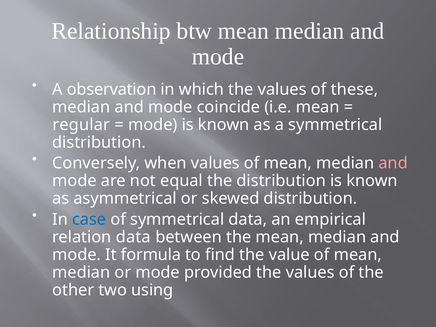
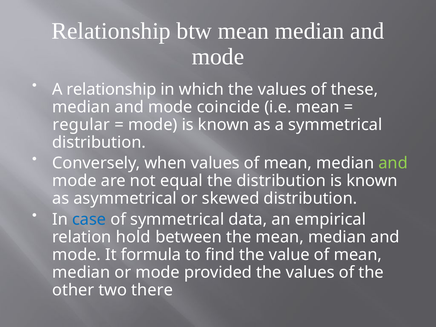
A observation: observation -> relationship
and at (393, 163) colour: pink -> light green
relation data: data -> hold
using: using -> there
